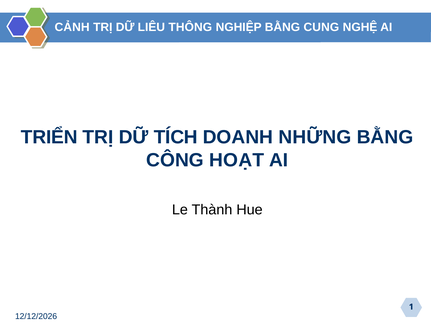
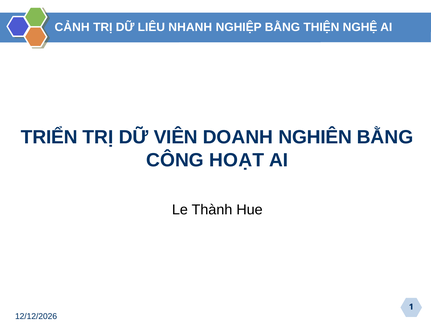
THÔNG: THÔNG -> NHANH
CUNG: CUNG -> THIỆN
TÍCH: TÍCH -> VIÊN
NHỮNG: NHỮNG -> NGHIÊN
